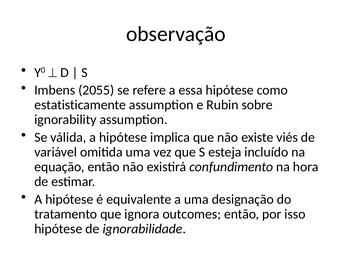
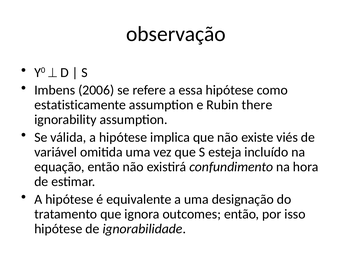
2055: 2055 -> 2006
sobre: sobre -> there
